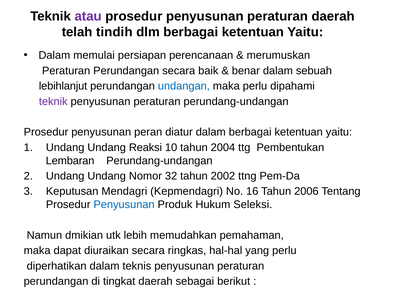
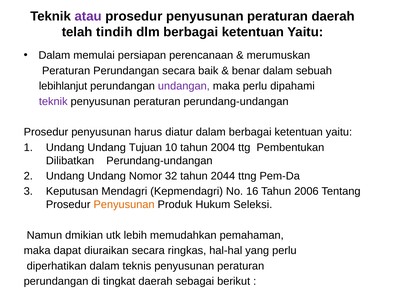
undangan colour: blue -> purple
peran: peran -> harus
Reaksi: Reaksi -> Tujuan
Lembaran: Lembaran -> Dilibatkan
2002: 2002 -> 2044
Penyusunan at (124, 205) colour: blue -> orange
